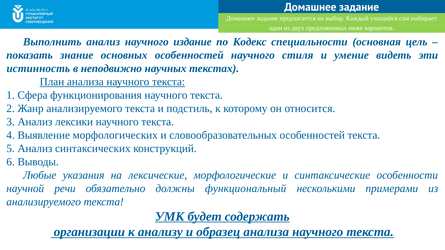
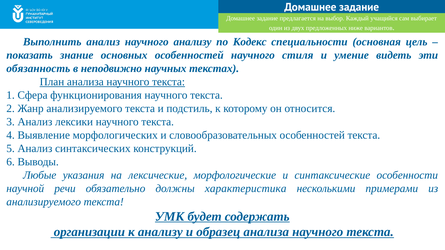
научного издание: издание -> анализу
истинность: истинность -> обязанность
функциональный: функциональный -> характеристика
